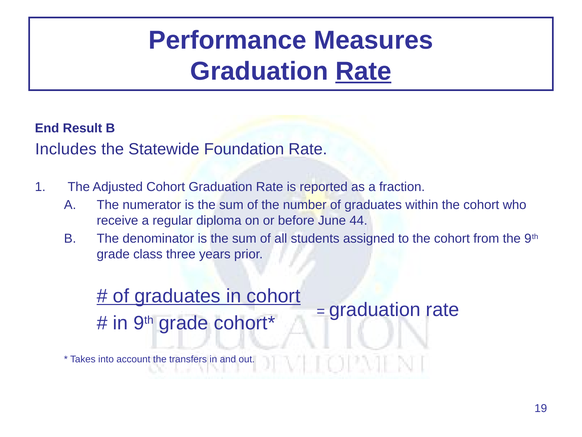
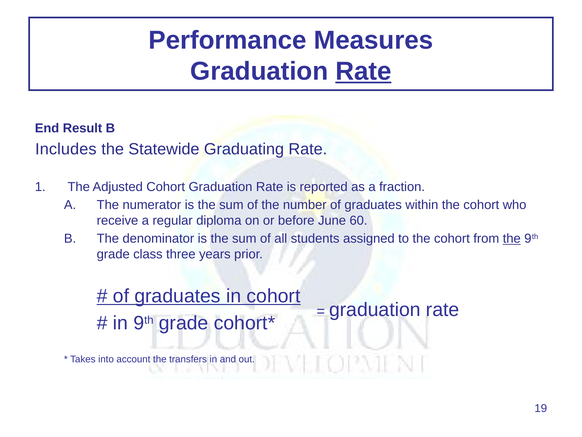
Foundation: Foundation -> Graduating
44: 44 -> 60
the at (512, 238) underline: none -> present
